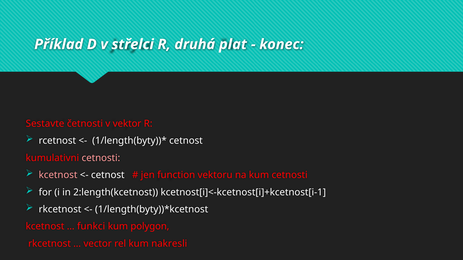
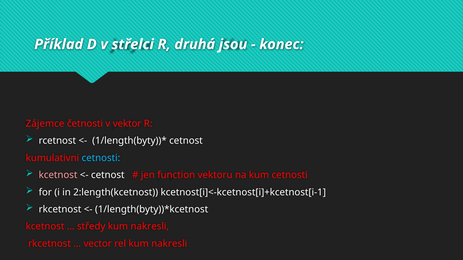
plat: plat -> jsou
Sestavte: Sestavte -> Zájemce
cetnosti at (101, 158) colour: pink -> light blue
funkci: funkci -> středy
polygon at (150, 227): polygon -> nakresli
